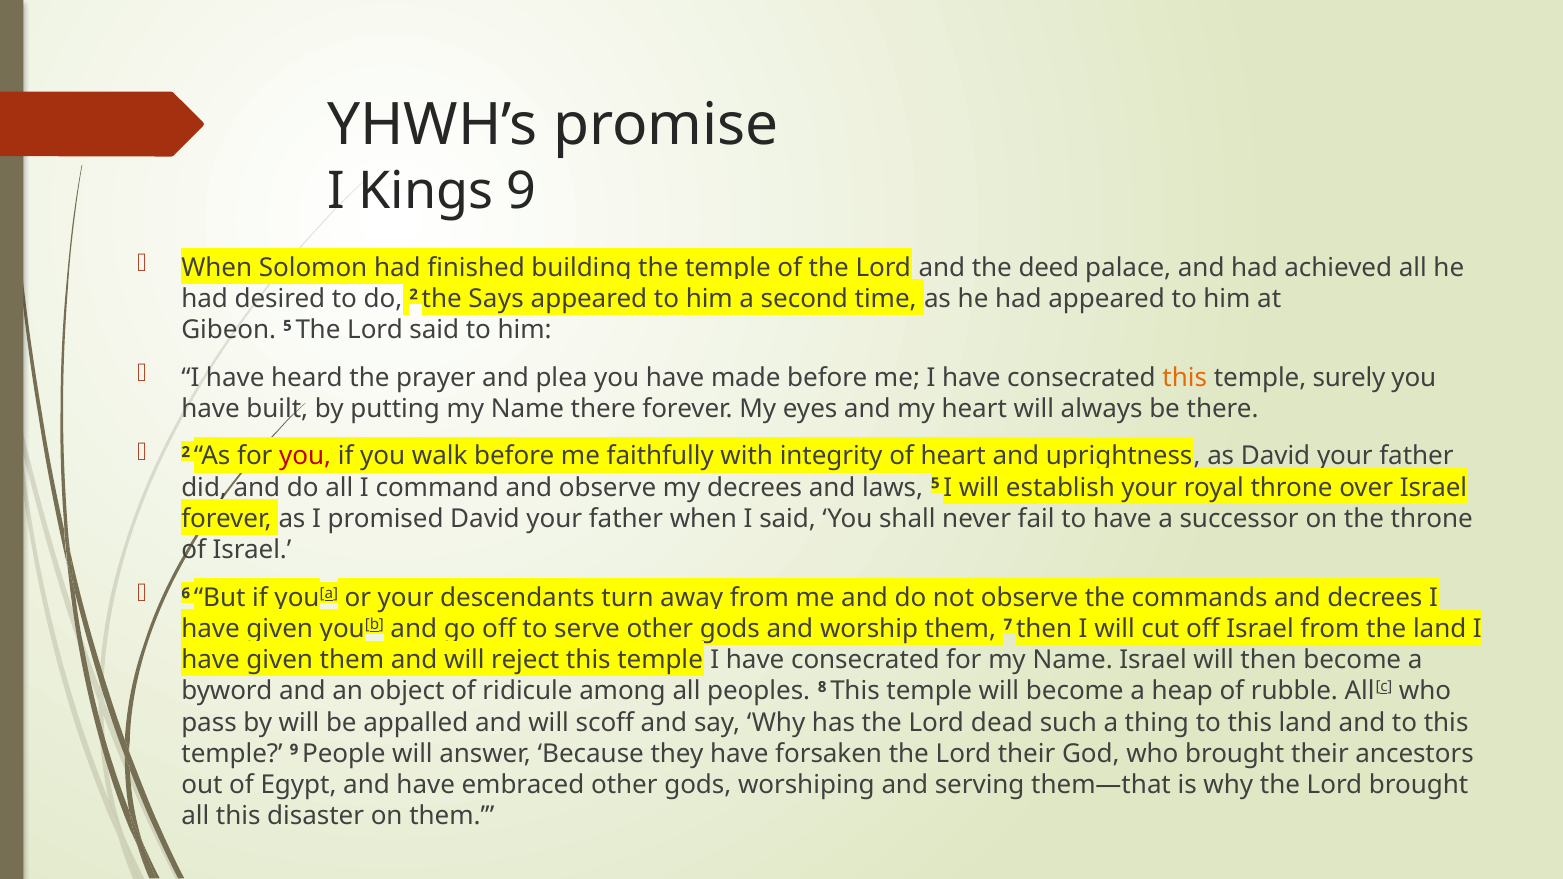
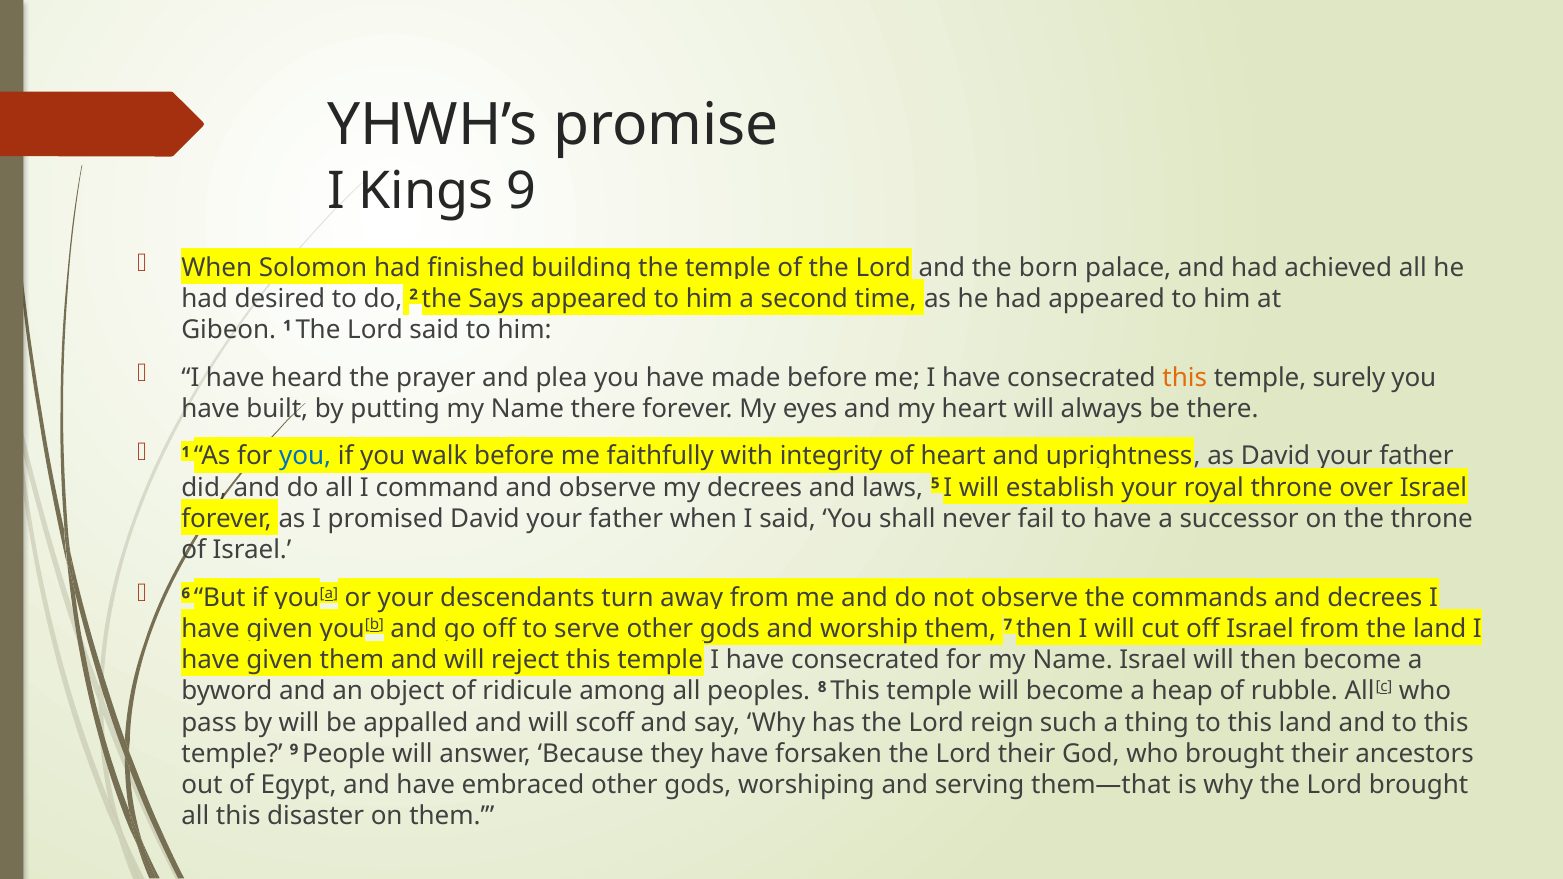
deed: deed -> born
Gibeon 5: 5 -> 1
2 at (186, 452): 2 -> 1
you at (305, 456) colour: red -> blue
dead: dead -> reign
